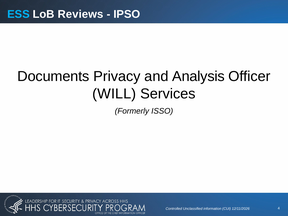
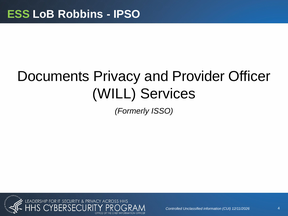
ESS colour: light blue -> light green
Reviews: Reviews -> Robbins
Analysis: Analysis -> Provider
